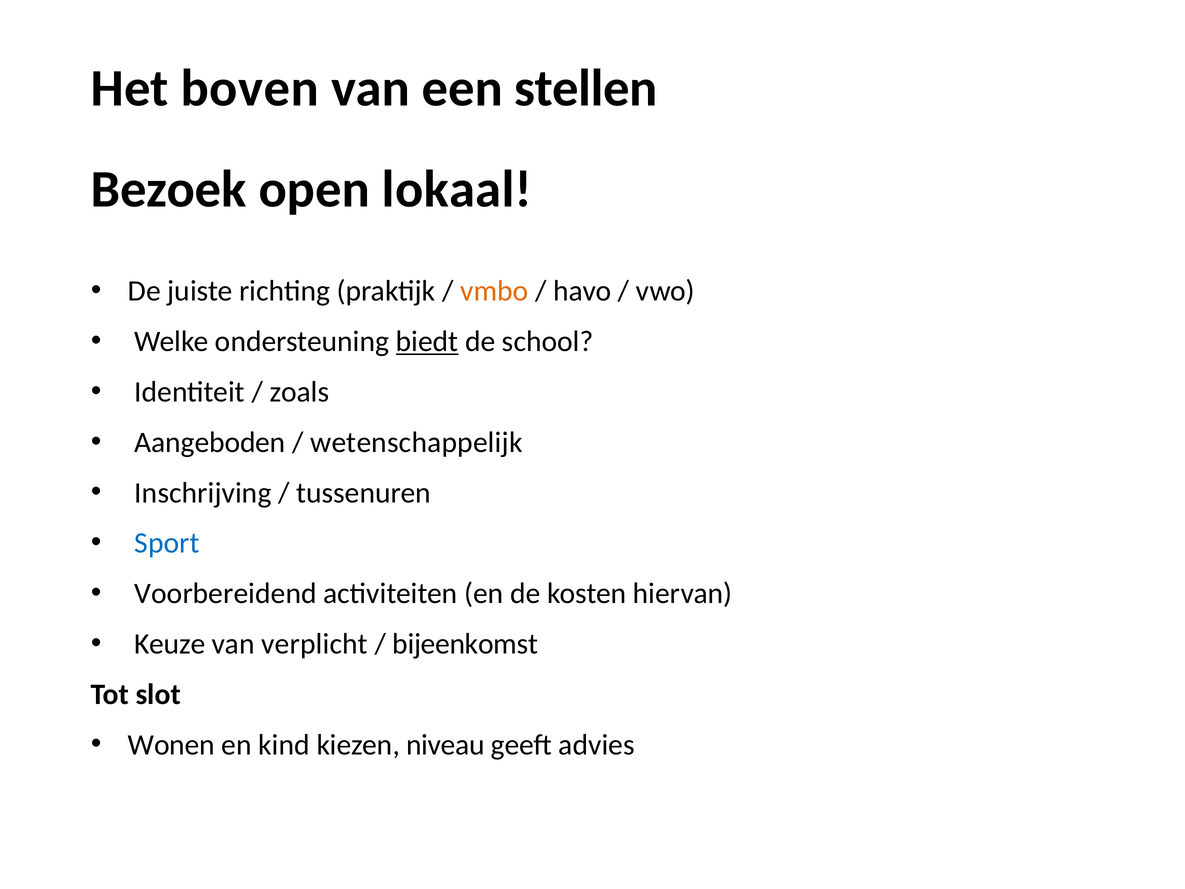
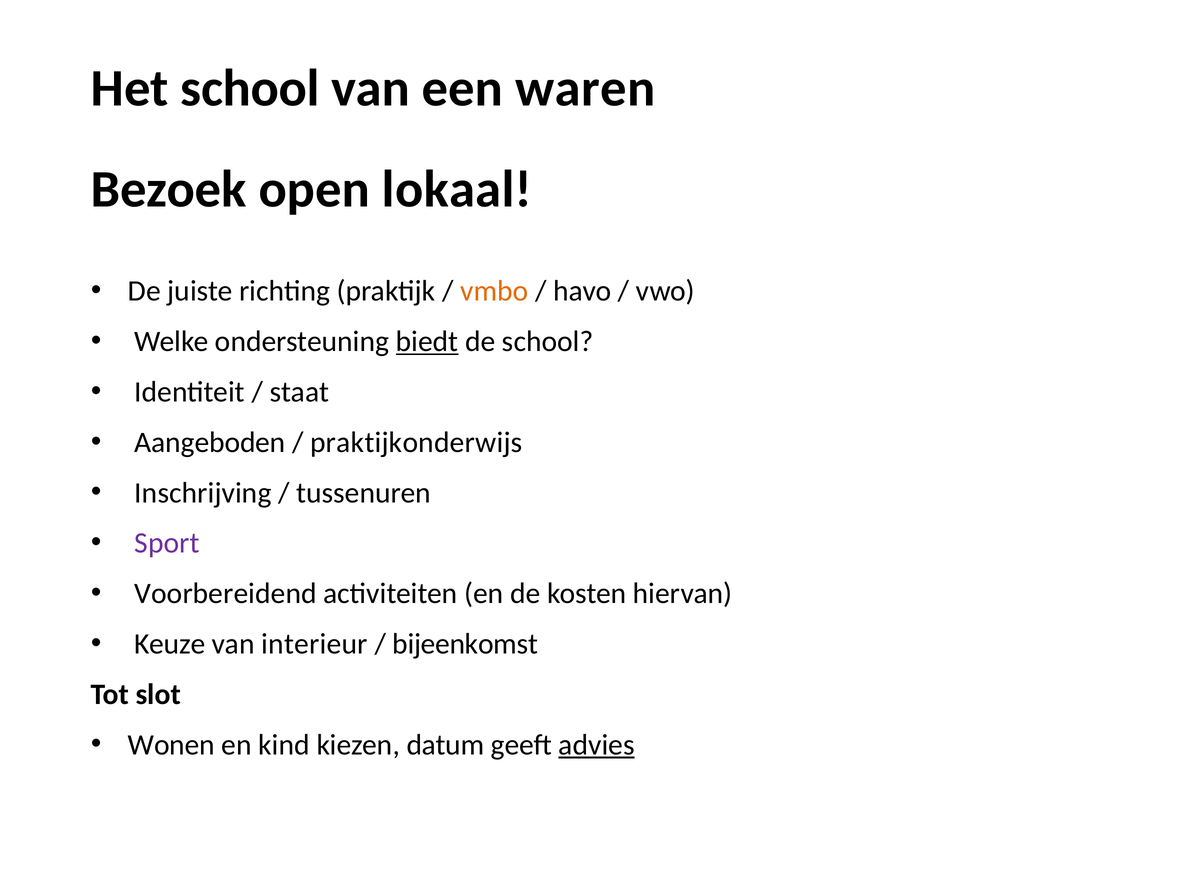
Het boven: boven -> school
stellen: stellen -> waren
zoals: zoals -> staat
wetenschappelijk: wetenschappelijk -> praktijkonderwijs
Sport colour: blue -> purple
verplicht: verplicht -> interieur
niveau: niveau -> datum
advies underline: none -> present
